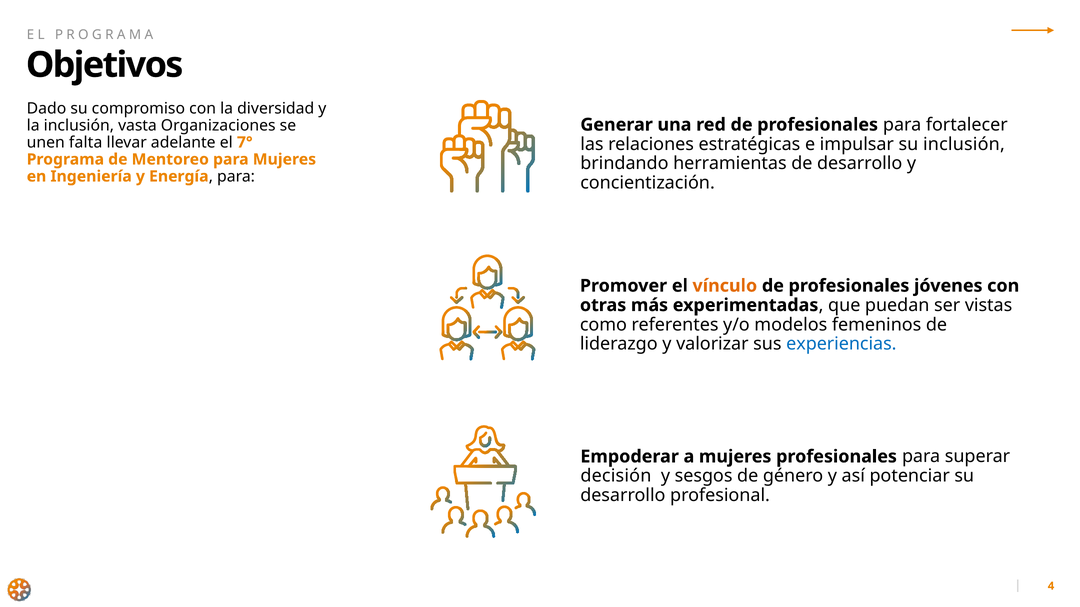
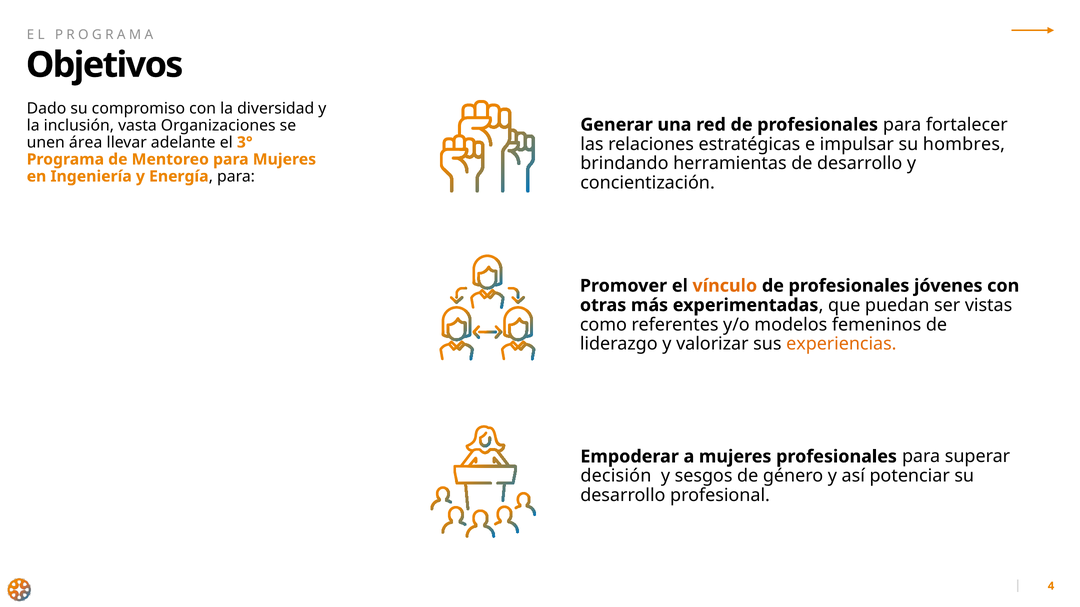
falta: falta -> área
7°: 7° -> 3°
su inclusión: inclusión -> hombres
experiencias colour: blue -> orange
